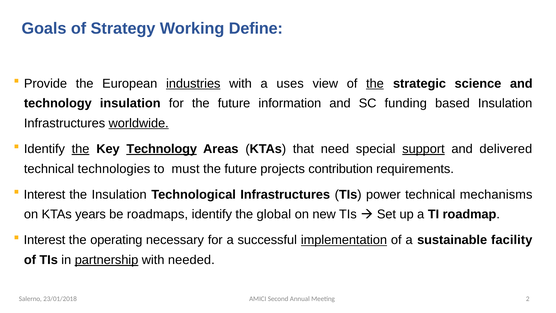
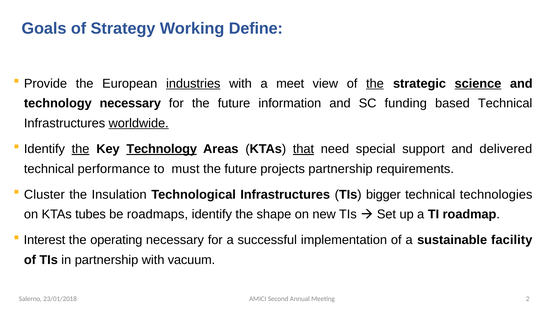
uses: uses -> meet
science underline: none -> present
technology insulation: insulation -> necessary
based Insulation: Insulation -> Technical
that underline: none -> present
support underline: present -> none
technologies: technologies -> performance
projects contribution: contribution -> partnership
Interest at (45, 194): Interest -> Cluster
power: power -> bigger
mechanisms: mechanisms -> technologies
years: years -> tubes
global: global -> shape
implementation underline: present -> none
partnership at (107, 260) underline: present -> none
needed: needed -> vacuum
